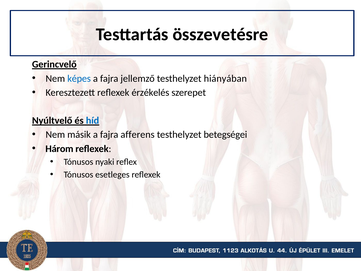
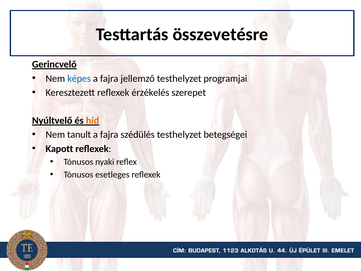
hiányában: hiányában -> programjai
híd colour: blue -> orange
másik: másik -> tanult
afferens: afferens -> szédülés
Három: Három -> Kapott
